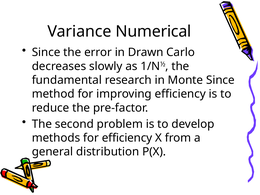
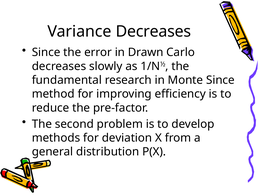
Variance Numerical: Numerical -> Decreases
for efficiency: efficiency -> deviation
